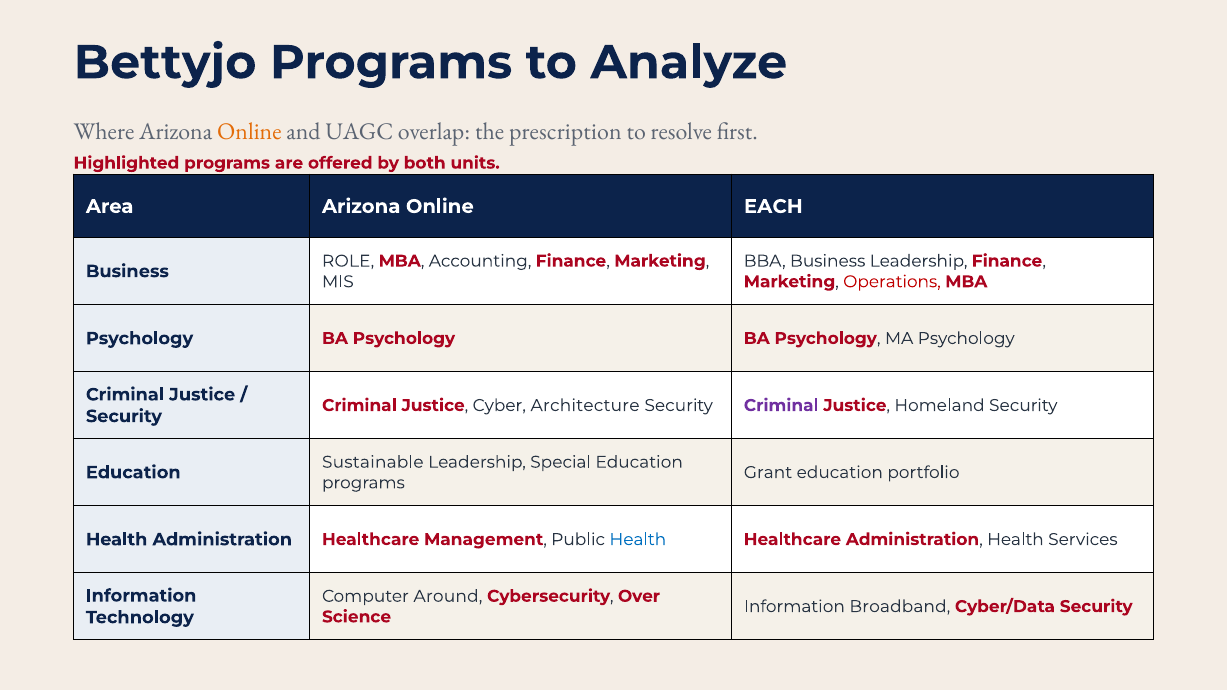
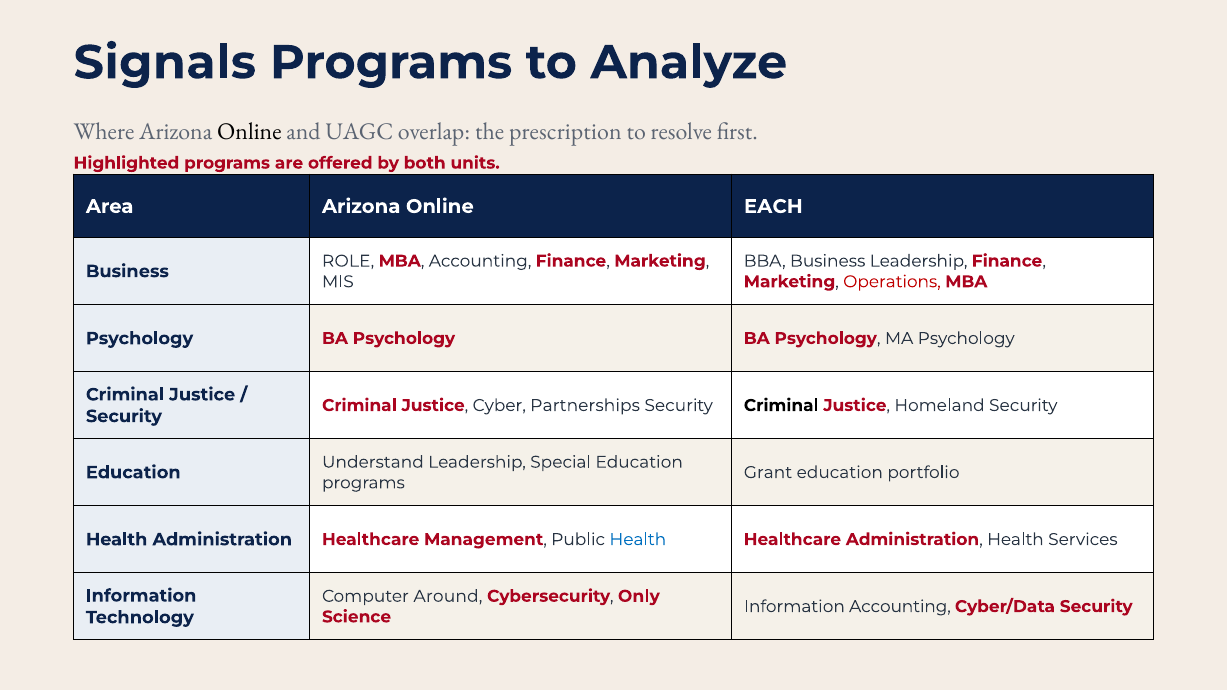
Bettyjo: Bettyjo -> Signals
Online at (249, 132) colour: orange -> black
Architecture: Architecture -> Partnerships
Criminal at (781, 406) colour: purple -> black
Sustainable: Sustainable -> Understand
Over: Over -> Only
Information Broadband: Broadband -> Accounting
